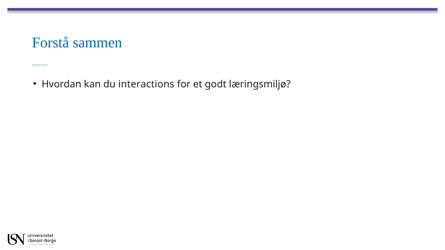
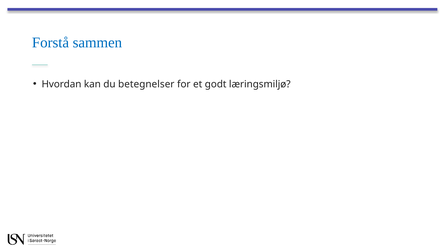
interactions: interactions -> betegnelser
